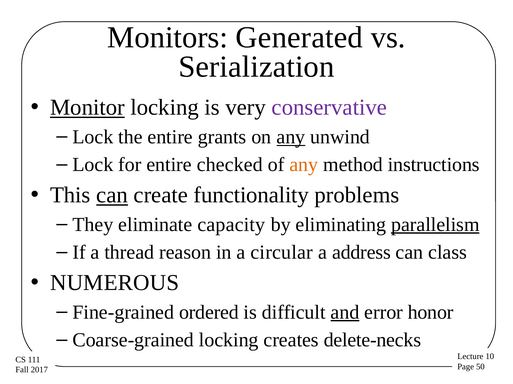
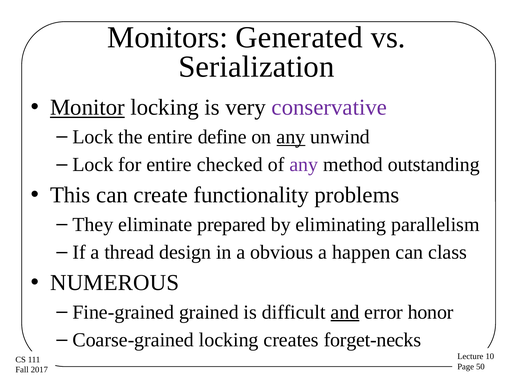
grants: grants -> define
any at (304, 165) colour: orange -> purple
instructions: instructions -> outstanding
can at (112, 195) underline: present -> none
capacity: capacity -> prepared
parallelism underline: present -> none
reason: reason -> design
circular: circular -> obvious
address: address -> happen
ordered: ordered -> grained
delete-necks: delete-necks -> forget-necks
